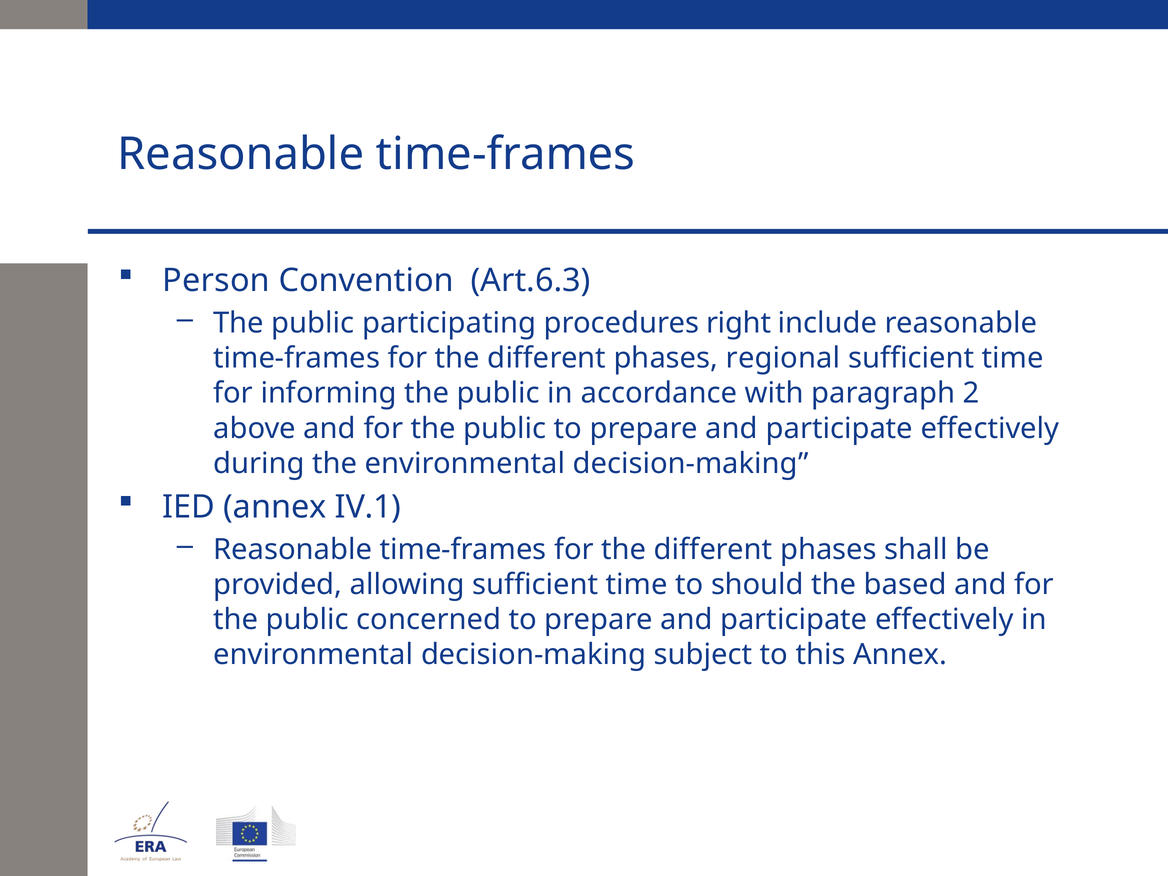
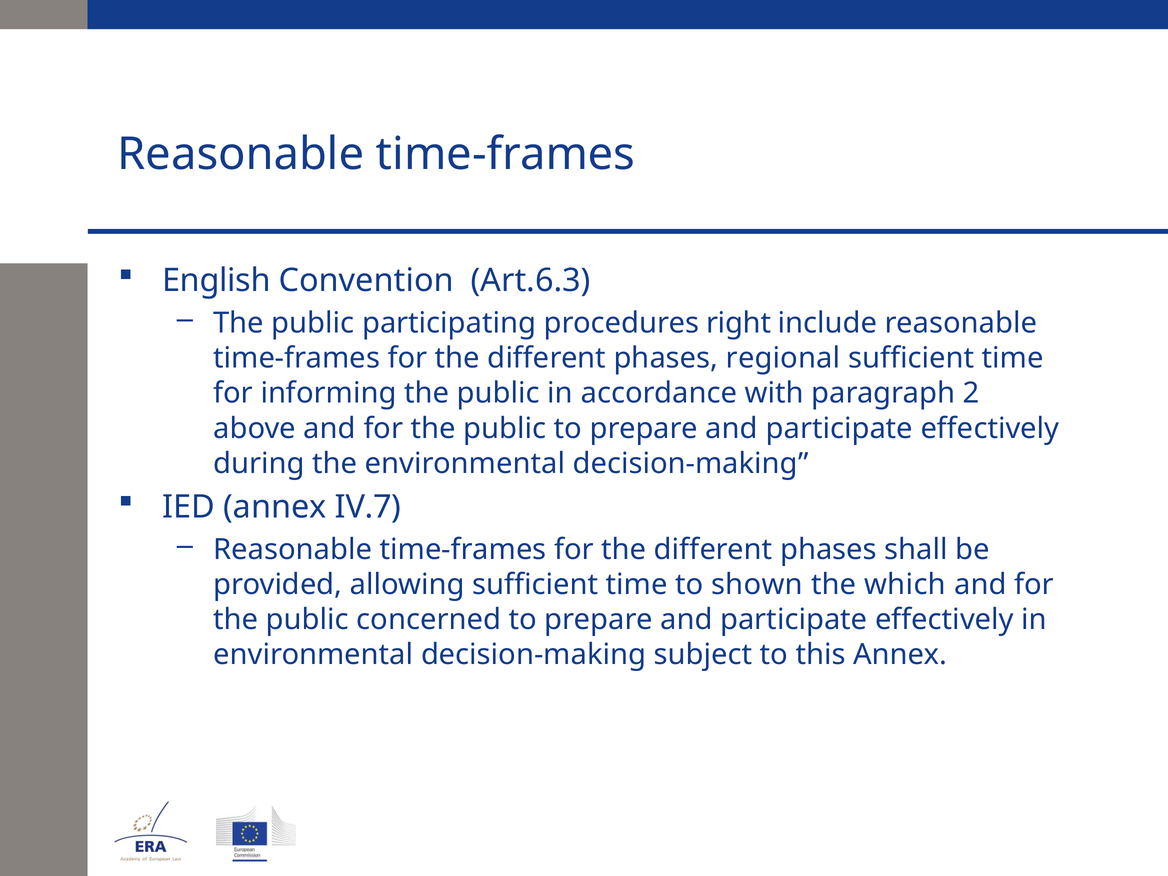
Person: Person -> English
IV.1: IV.1 -> IV.7
should: should -> shown
based: based -> which
